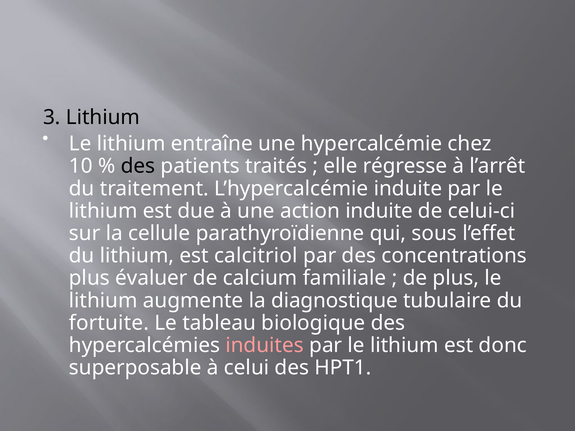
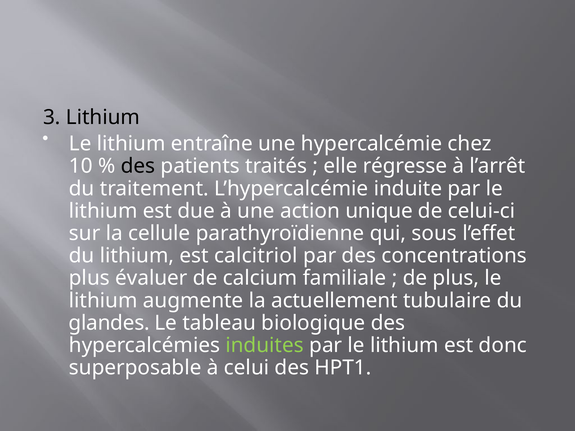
action induite: induite -> unique
diagnostique: diagnostique -> actuellement
fortuite: fortuite -> glandes
induites colour: pink -> light green
